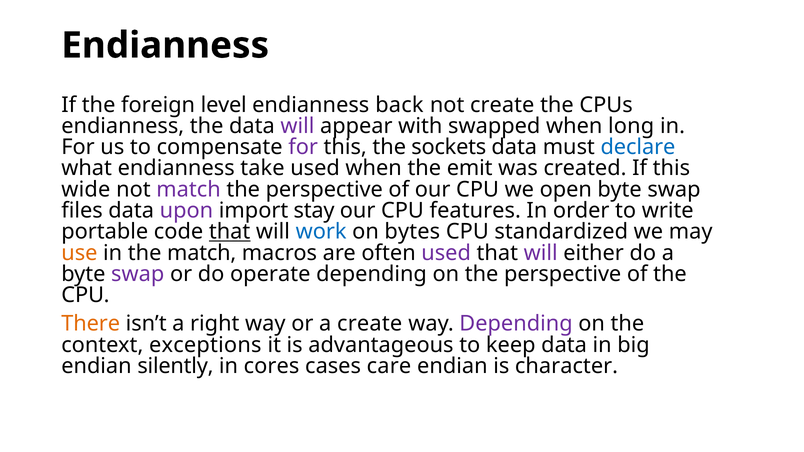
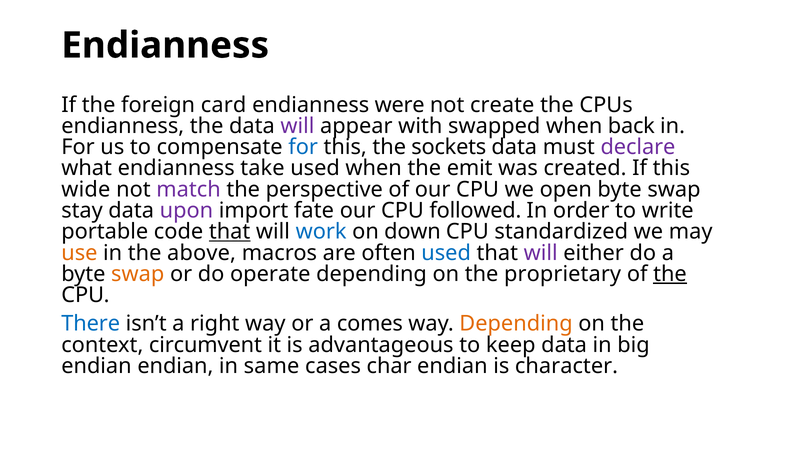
level: level -> card
back: back -> were
long: long -> back
for at (303, 147) colour: purple -> blue
declare colour: blue -> purple
files: files -> stay
stay: stay -> fate
features: features -> followed
bytes: bytes -> down
the match: match -> above
used at (446, 253) colour: purple -> blue
swap at (138, 274) colour: purple -> orange
on the perspective: perspective -> proprietary
the at (670, 274) underline: none -> present
There colour: orange -> blue
a create: create -> comes
Depending at (516, 324) colour: purple -> orange
exceptions: exceptions -> circumvent
endian silently: silently -> endian
cores: cores -> same
care: care -> char
